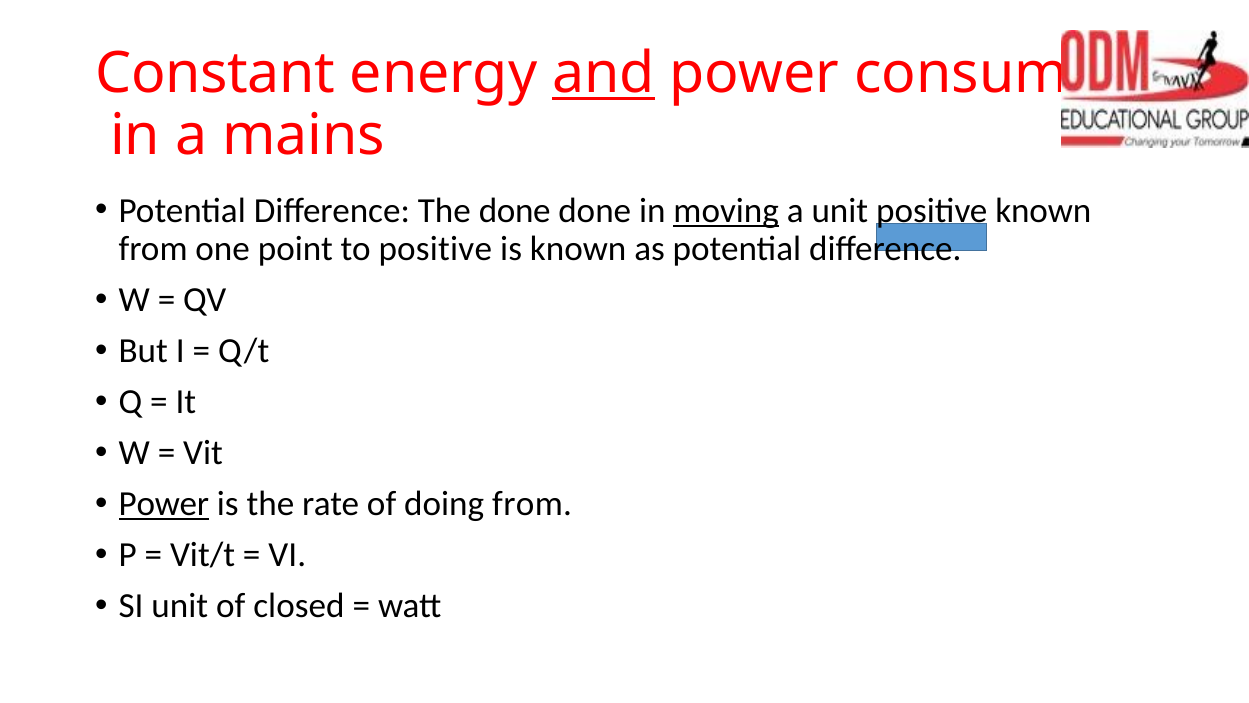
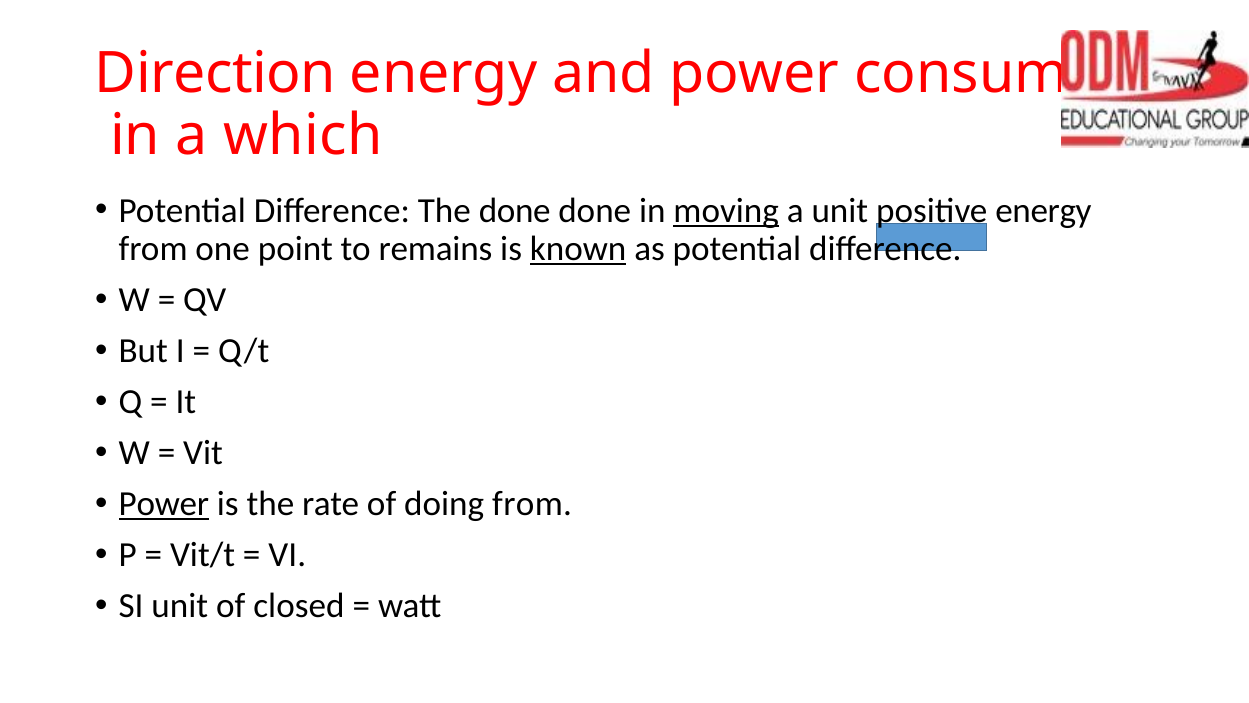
Constant: Constant -> Direction
and underline: present -> none
mains: mains -> which
positive known: known -> energy
to positive: positive -> remains
known at (578, 248) underline: none -> present
